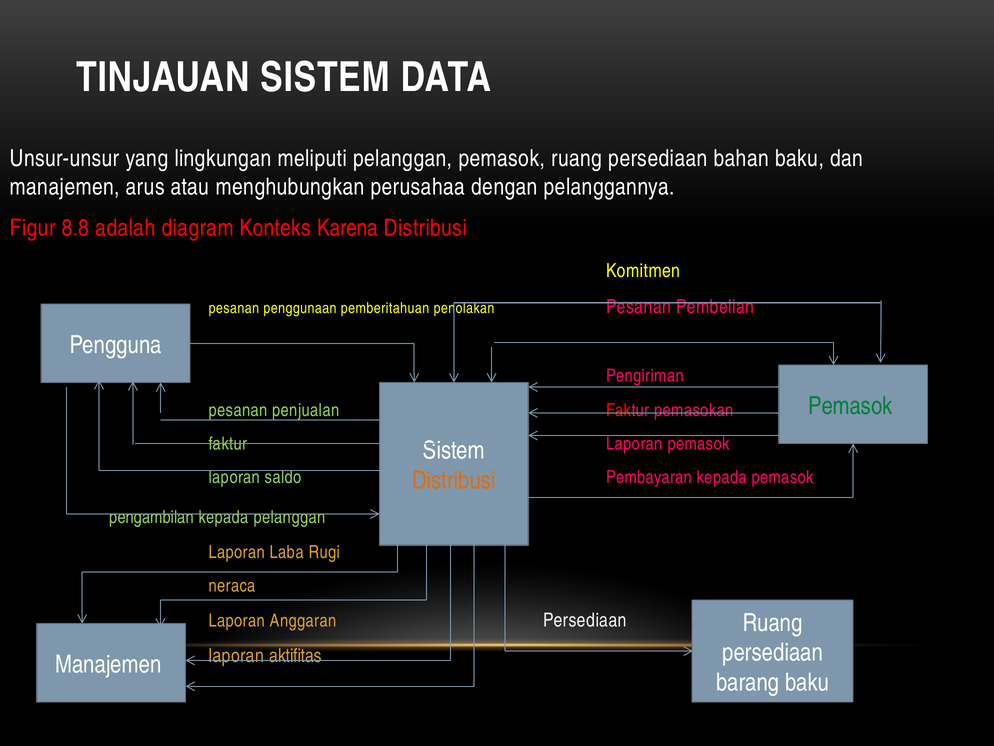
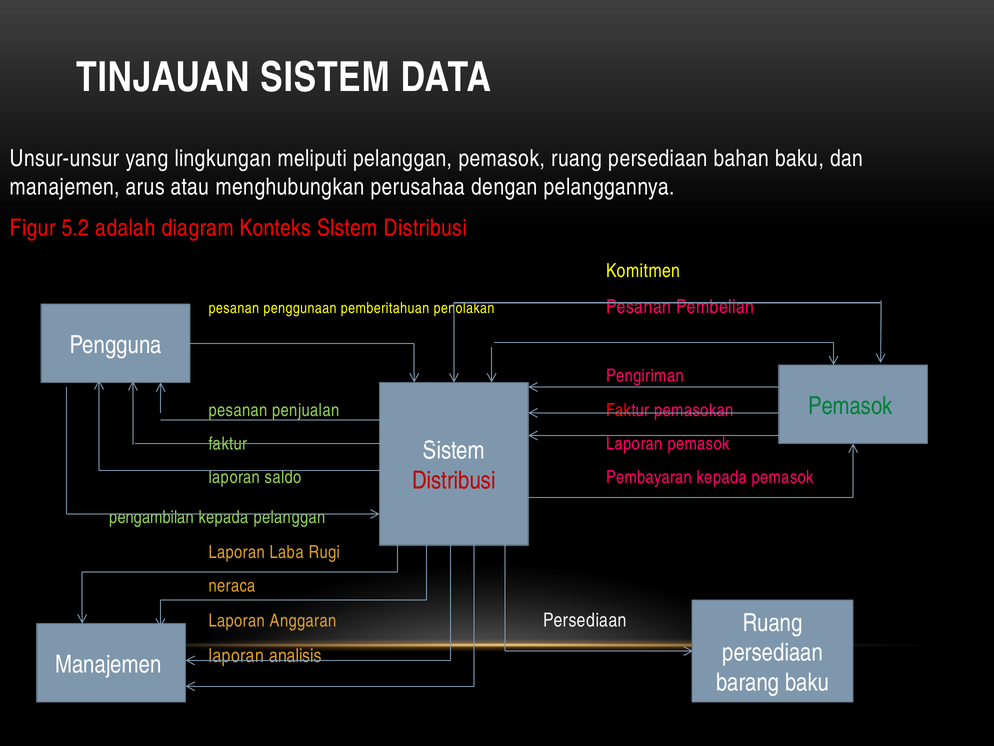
8.8: 8.8 -> 5.2
Karena: Karena -> Slstem
Distribusi at (454, 480) colour: orange -> red
aktifitas: aktifitas -> analisis
